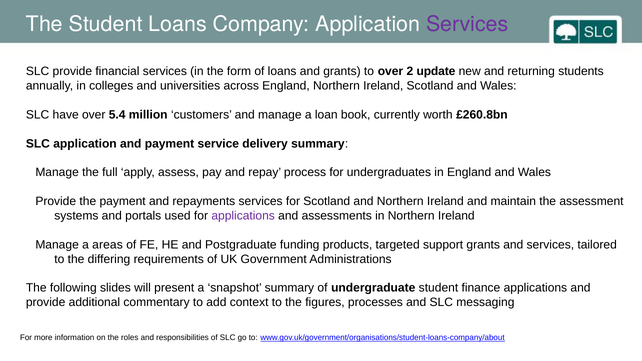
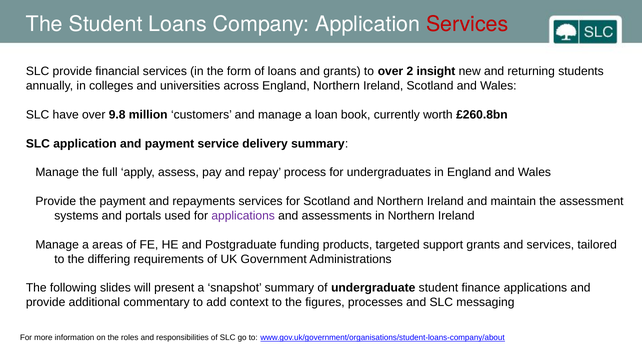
Services at (467, 24) colour: purple -> red
update: update -> insight
5.4: 5.4 -> 9.8
